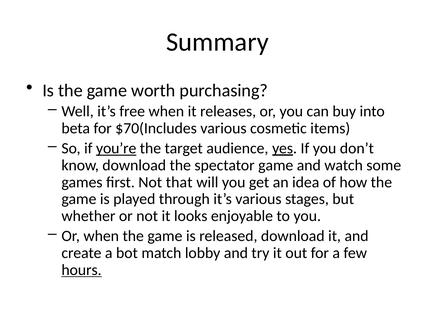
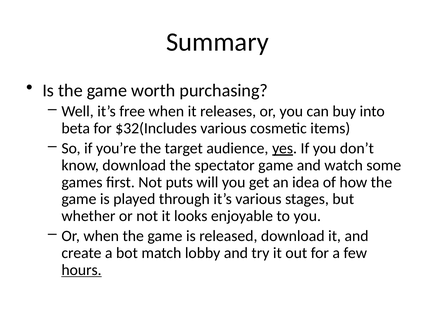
$70(Includes: $70(Includes -> $32(Includes
you’re underline: present -> none
that: that -> puts
